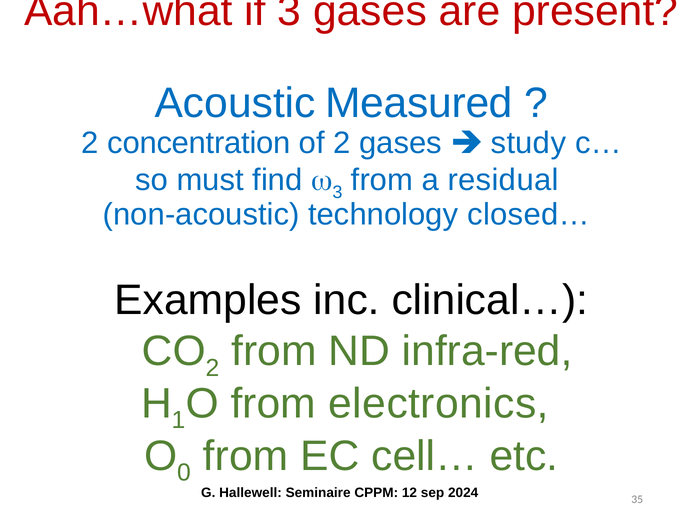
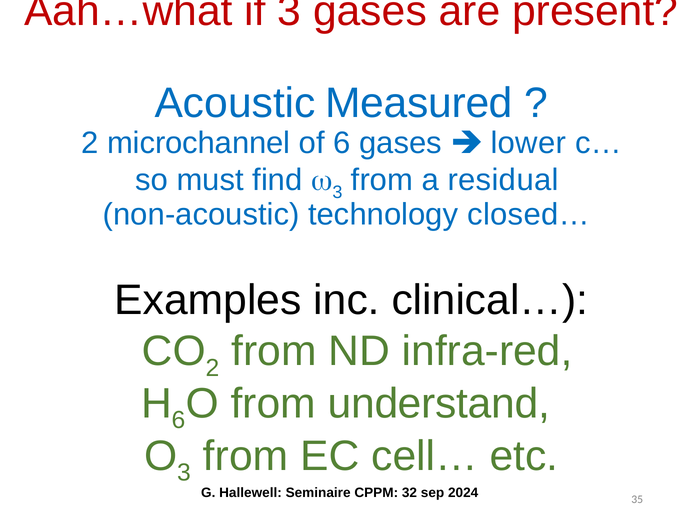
concentration: concentration -> microchannel
of 2: 2 -> 6
study: study -> lower
1 at (179, 421): 1 -> 6
electronics: electronics -> understand
0 at (184, 473): 0 -> 3
12: 12 -> 32
